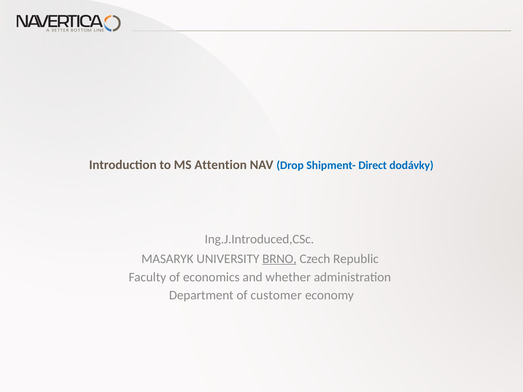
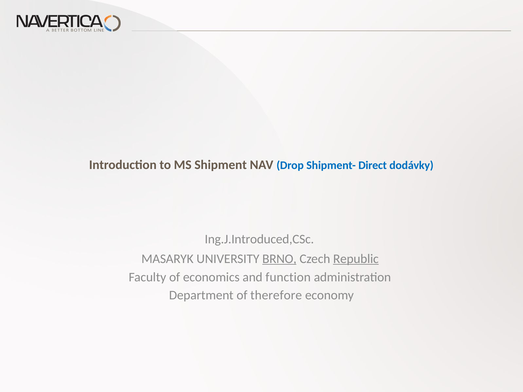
Attention: Attention -> Shipment
Republic underline: none -> present
whether: whether -> function
customer: customer -> therefore
